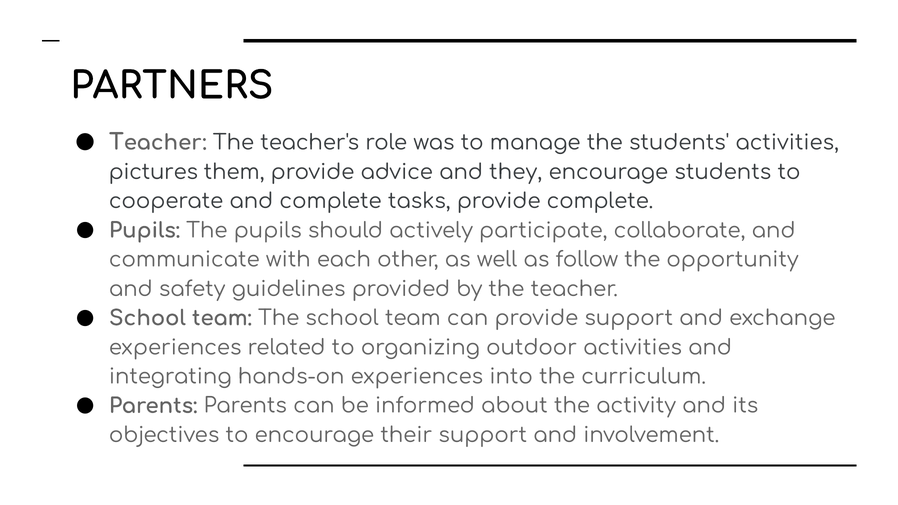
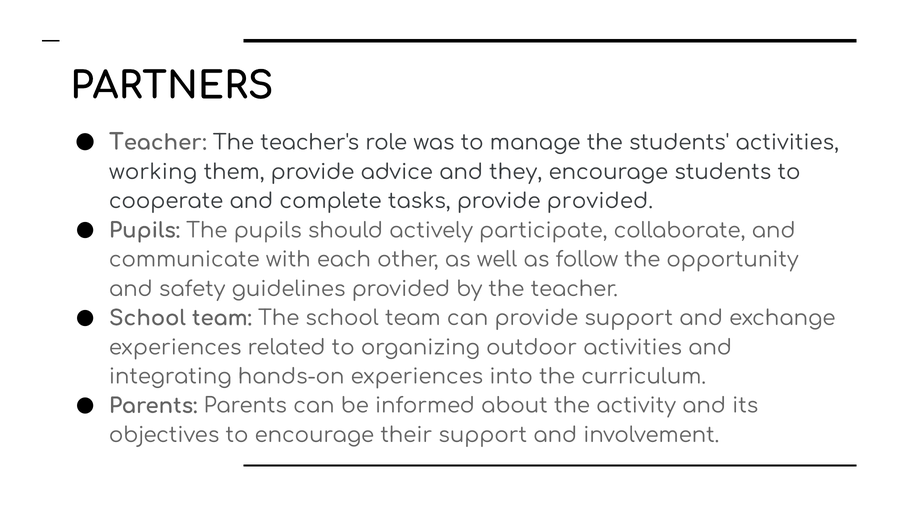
pictures: pictures -> working
provide complete: complete -> provided
